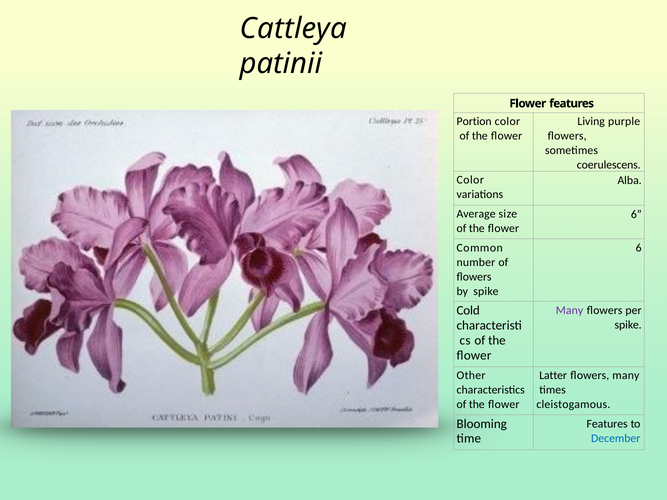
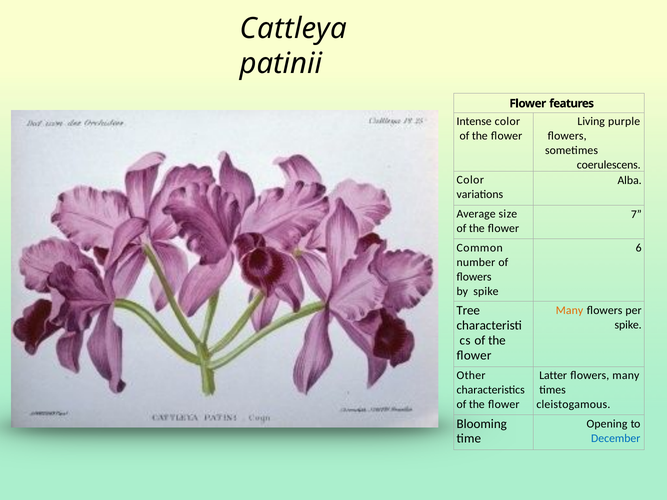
Portion: Portion -> Intense
6 at (636, 214): 6 -> 7
Cold: Cold -> Tree
Many at (570, 311) colour: purple -> orange
Features at (607, 424): Features -> Opening
